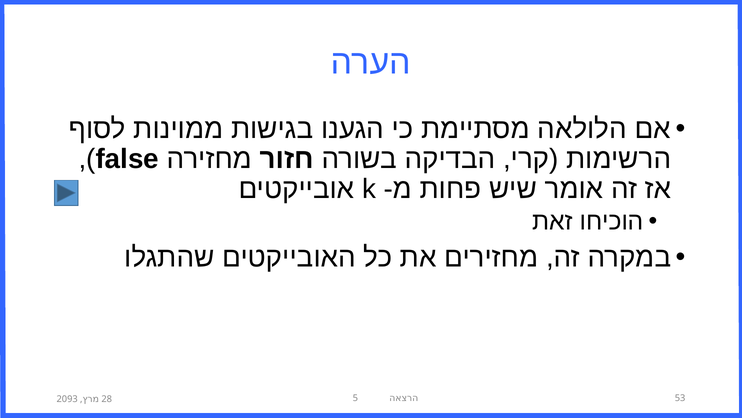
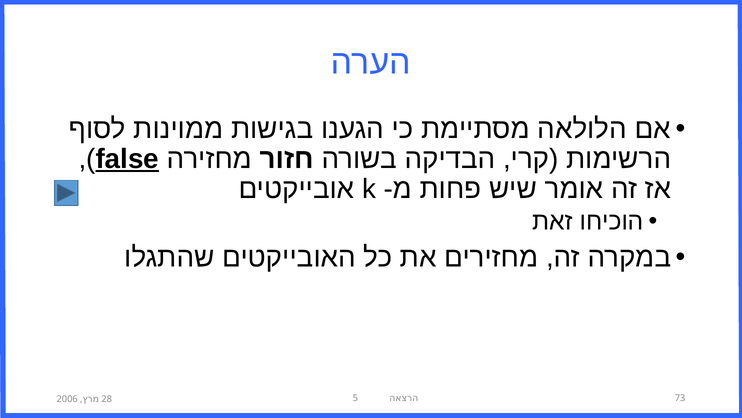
false underline: none -> present
53: 53 -> 73
2093: 2093 -> 2006
